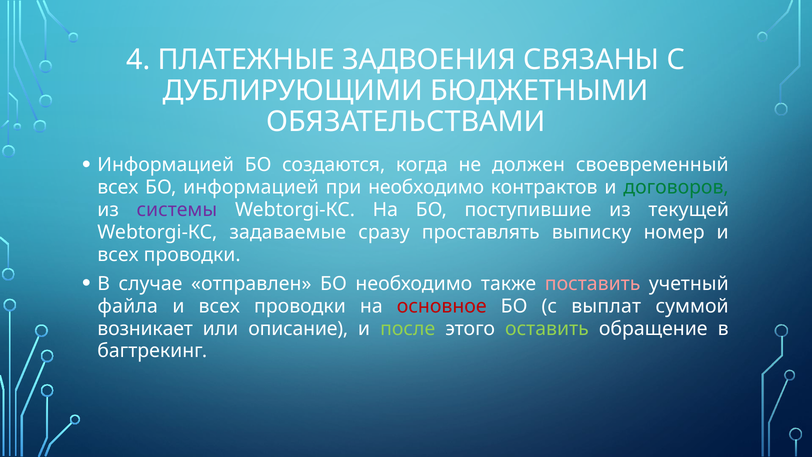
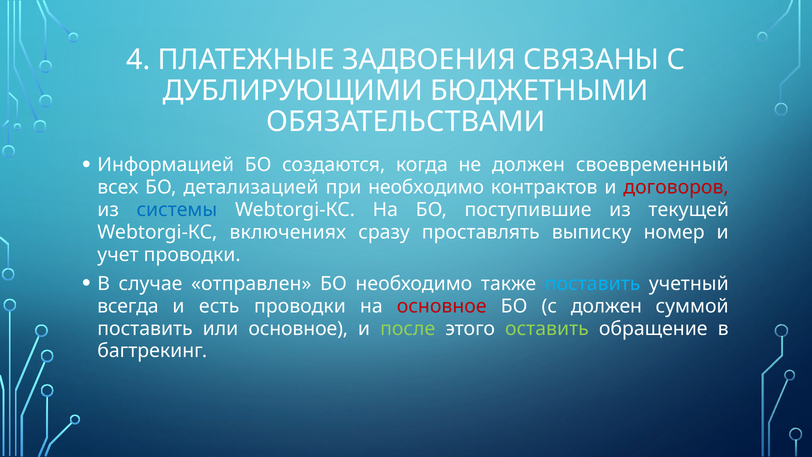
БО информацией: информацией -> детализацией
договоров colour: green -> red
системы colour: purple -> blue
задаваемые: задаваемые -> включениях
всех at (118, 255): всех -> учет
поставить at (593, 284) colour: pink -> light blue
файла: файла -> всегда
всех at (219, 306): всех -> есть
с выплат: выплат -> должен
возникает at (145, 328): возникает -> поставить
или описание: описание -> основное
